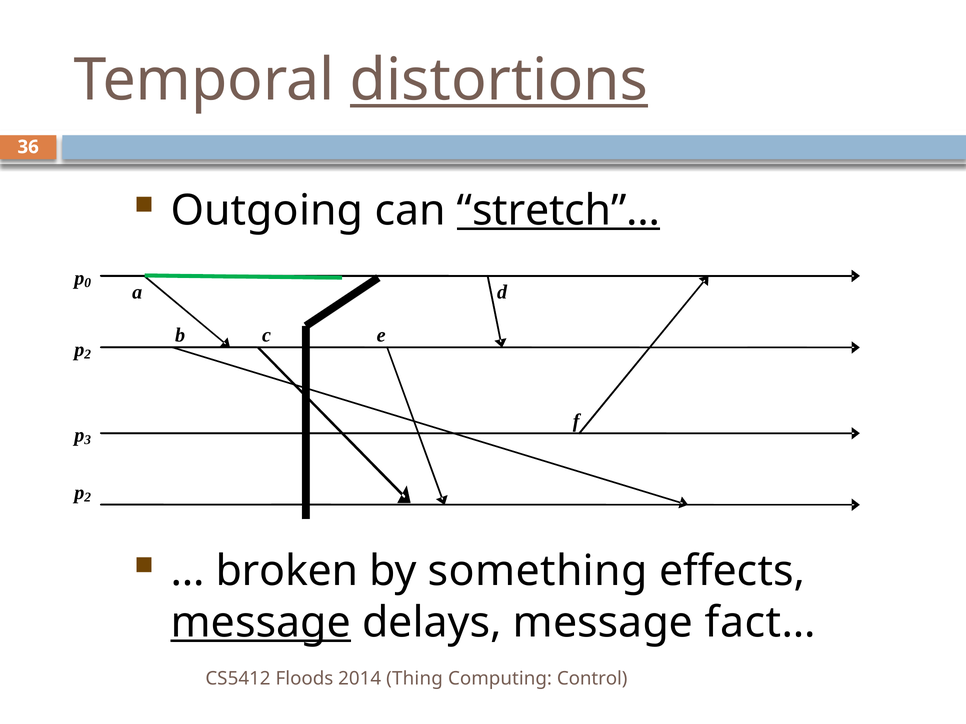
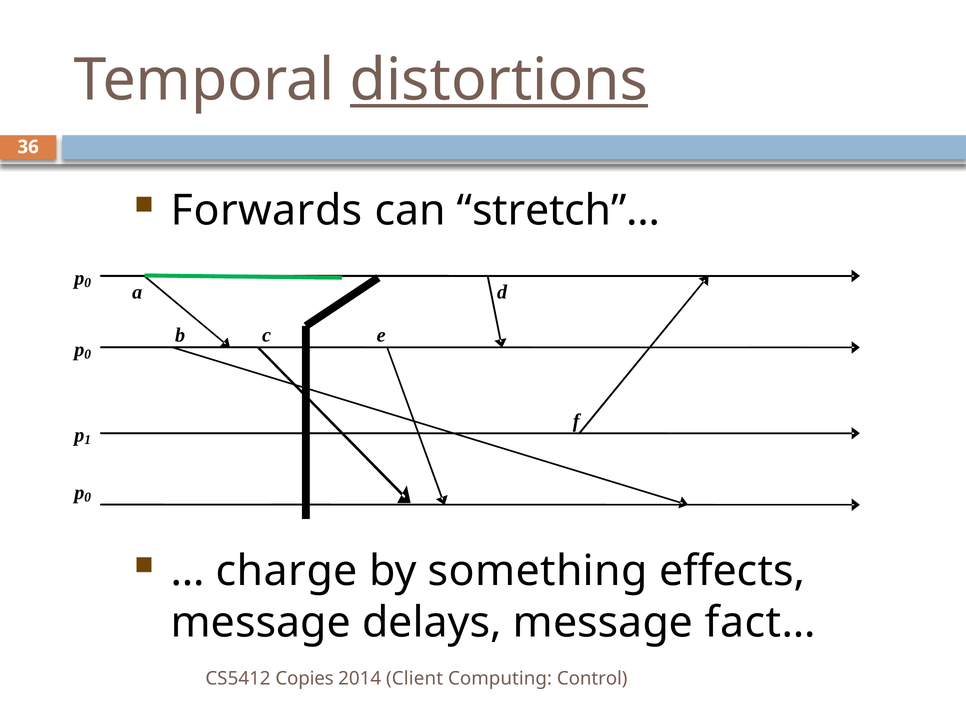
Outgoing: Outgoing -> Forwards
stretch”… underline: present -> none
2 at (88, 354): 2 -> 0
3: 3 -> 1
2 at (88, 498): 2 -> 0
broken: broken -> charge
message at (261, 623) underline: present -> none
Floods: Floods -> Copies
Thing: Thing -> Client
